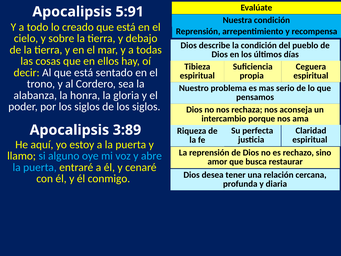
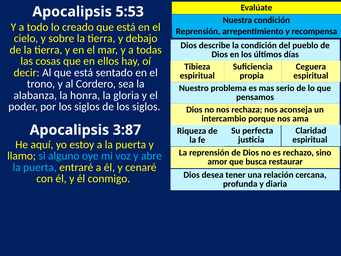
5:91: 5:91 -> 5:53
3:89: 3:89 -> 3:87
